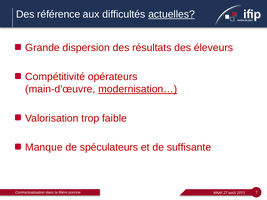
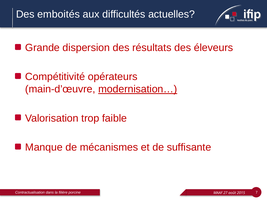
référence: référence -> emboités
actuelles underline: present -> none
spéculateurs: spéculateurs -> mécanismes
